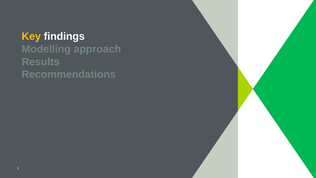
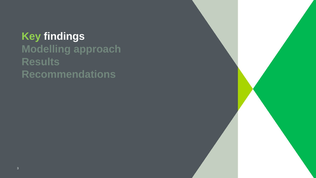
Key colour: yellow -> light green
